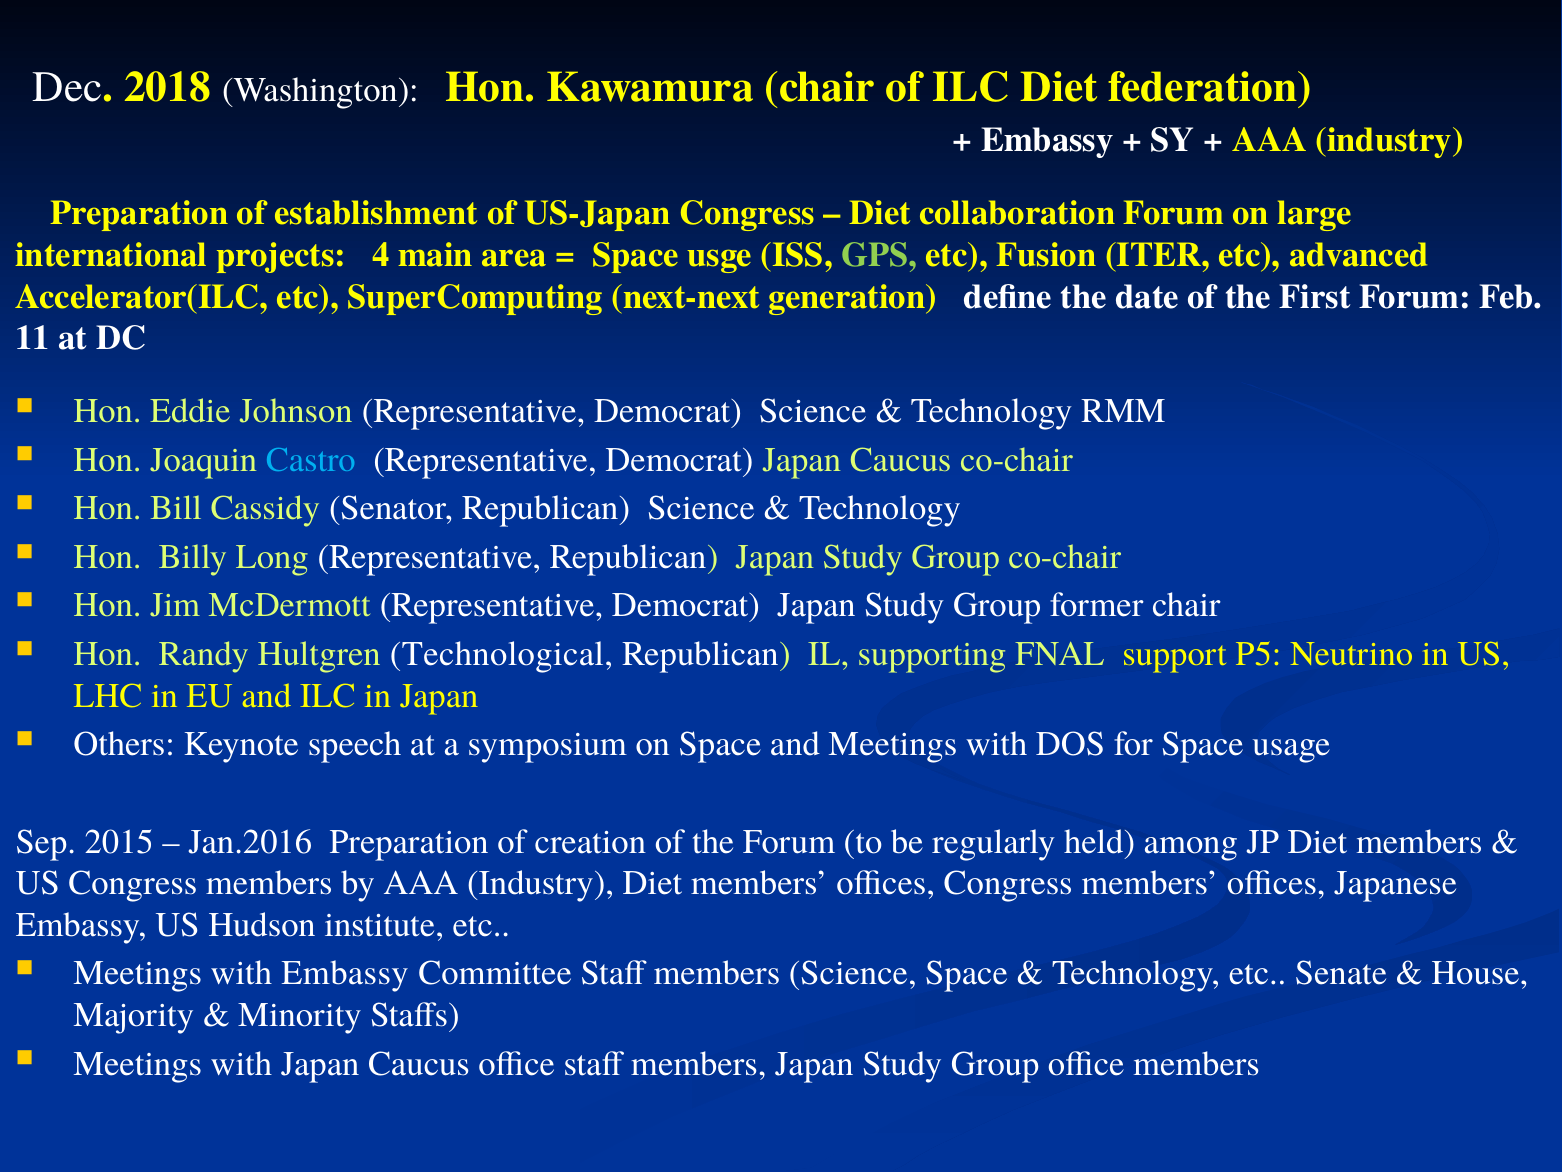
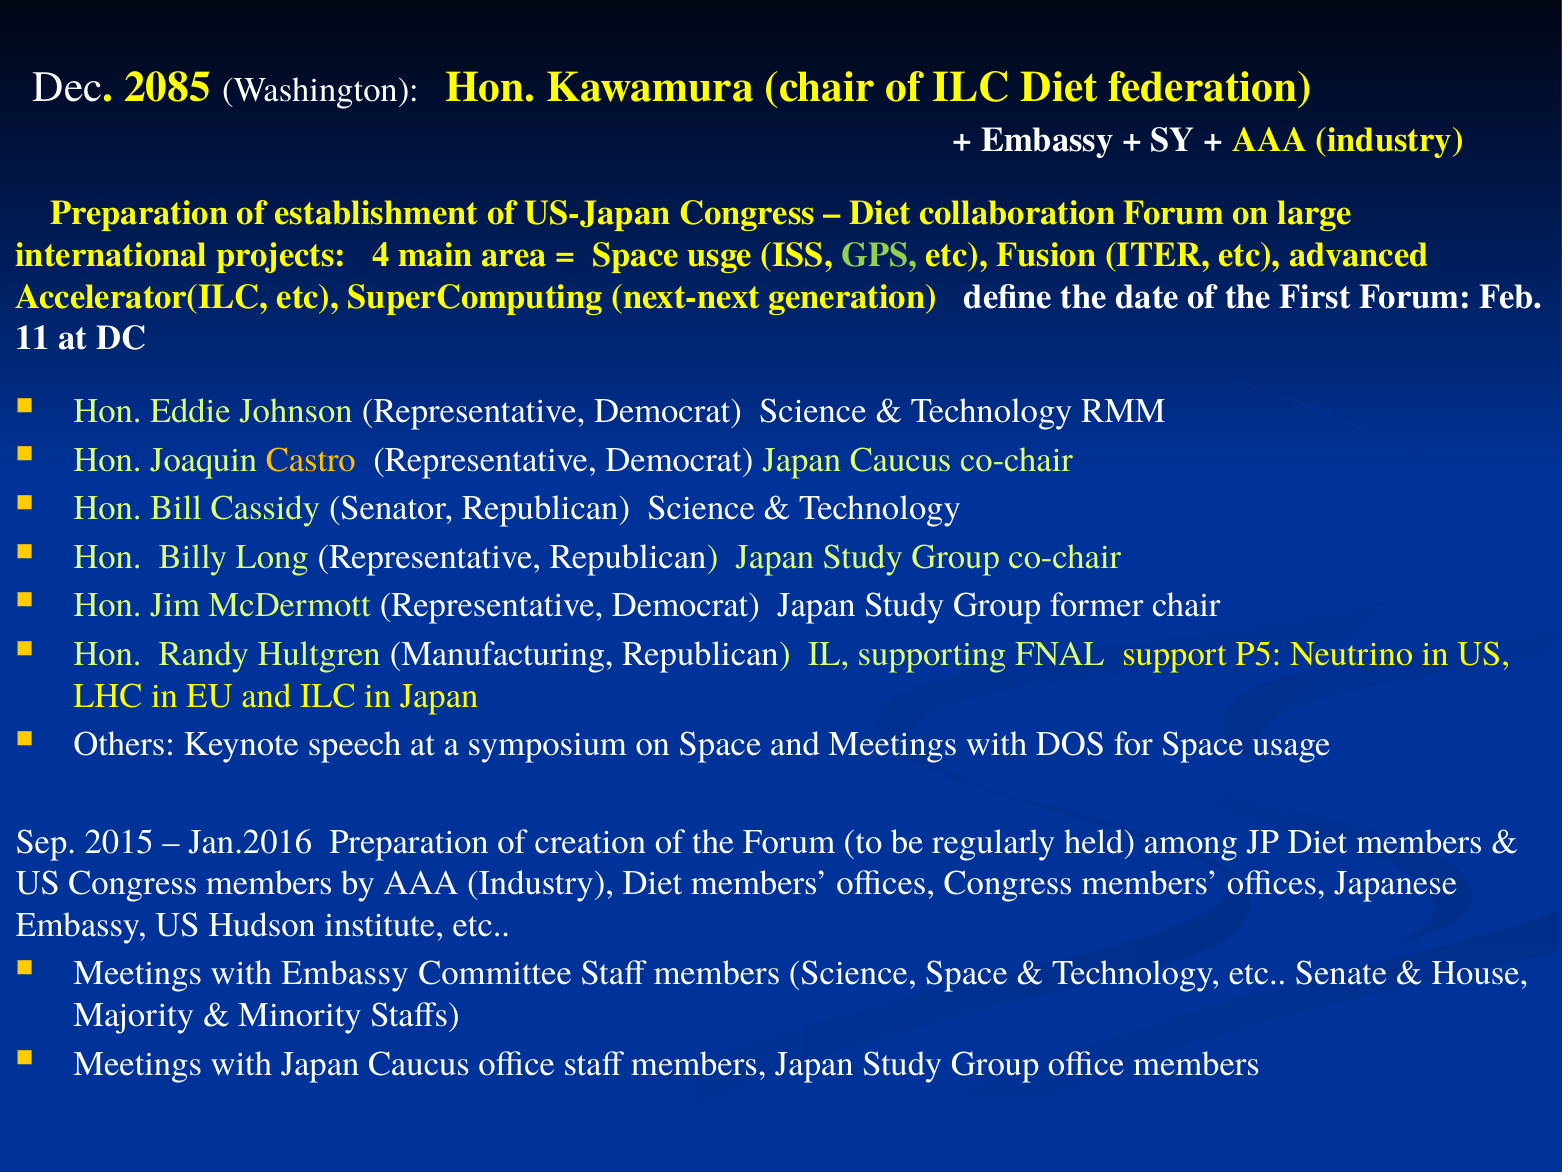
2018: 2018 -> 2085
Castro colour: light blue -> yellow
Technological: Technological -> Manufacturing
